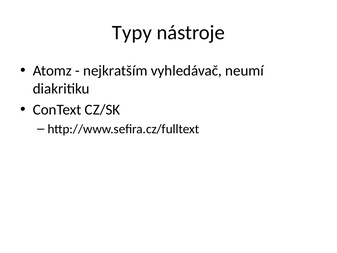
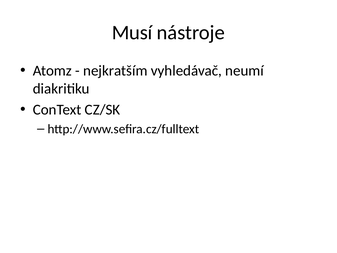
Typy: Typy -> Musí
